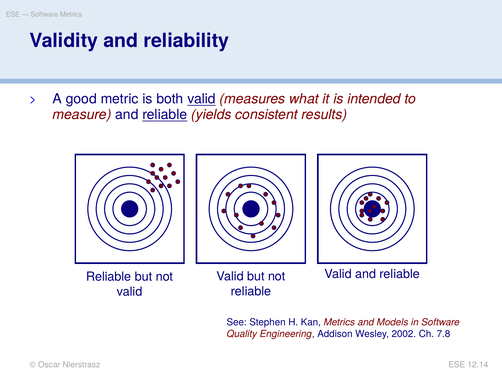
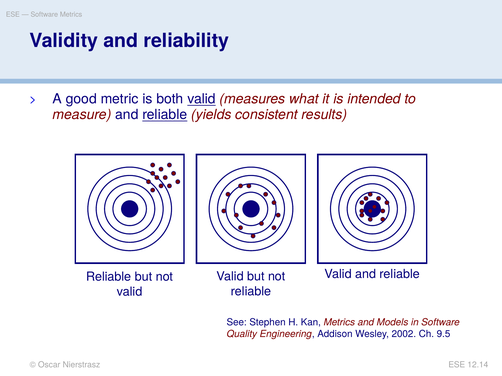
7.8: 7.8 -> 9.5
